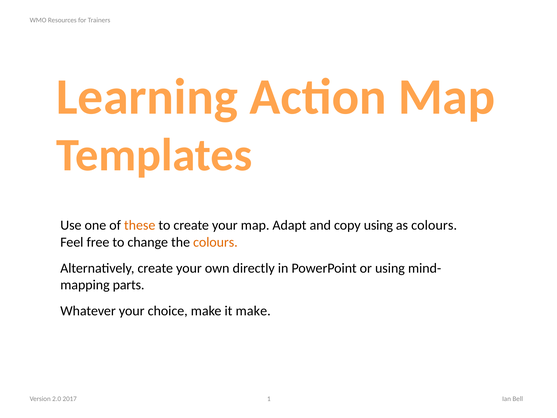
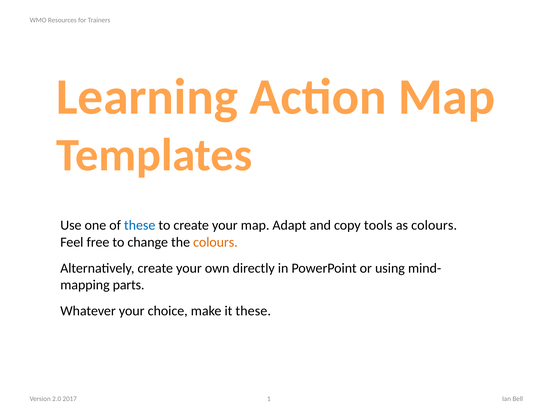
these at (140, 225) colour: orange -> blue
copy using: using -> tools
it make: make -> these
